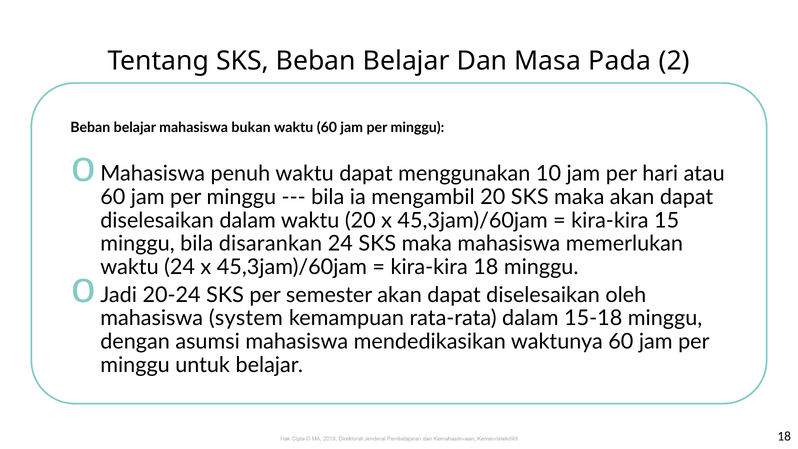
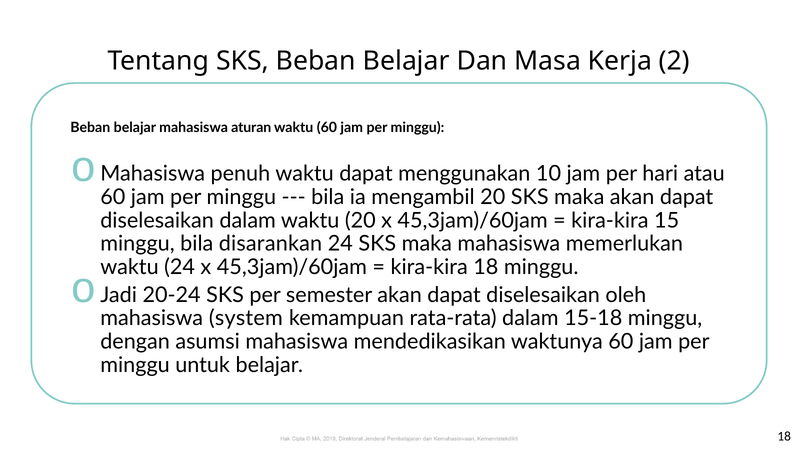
Pada: Pada -> Kerja
bukan: bukan -> aturan
